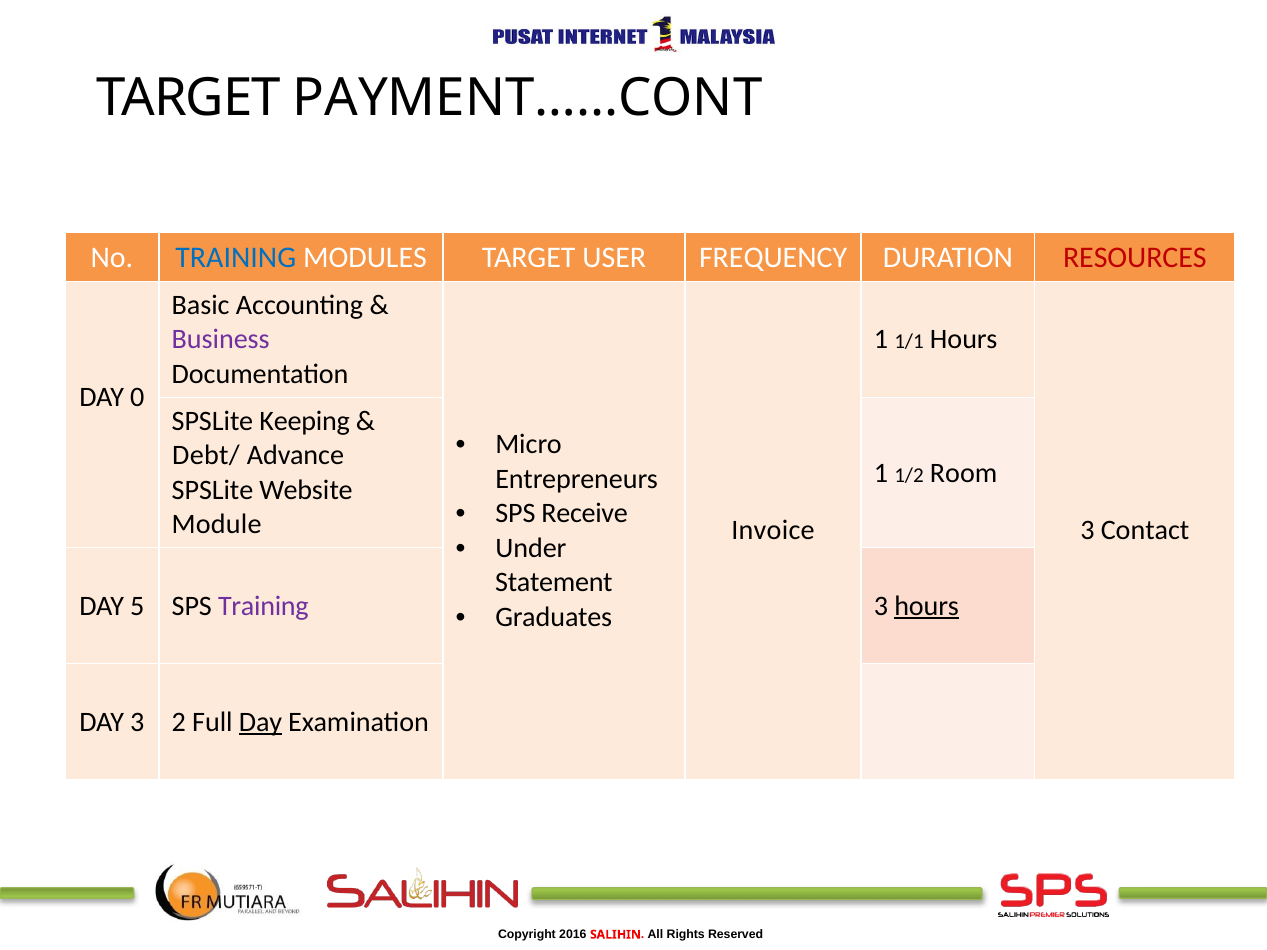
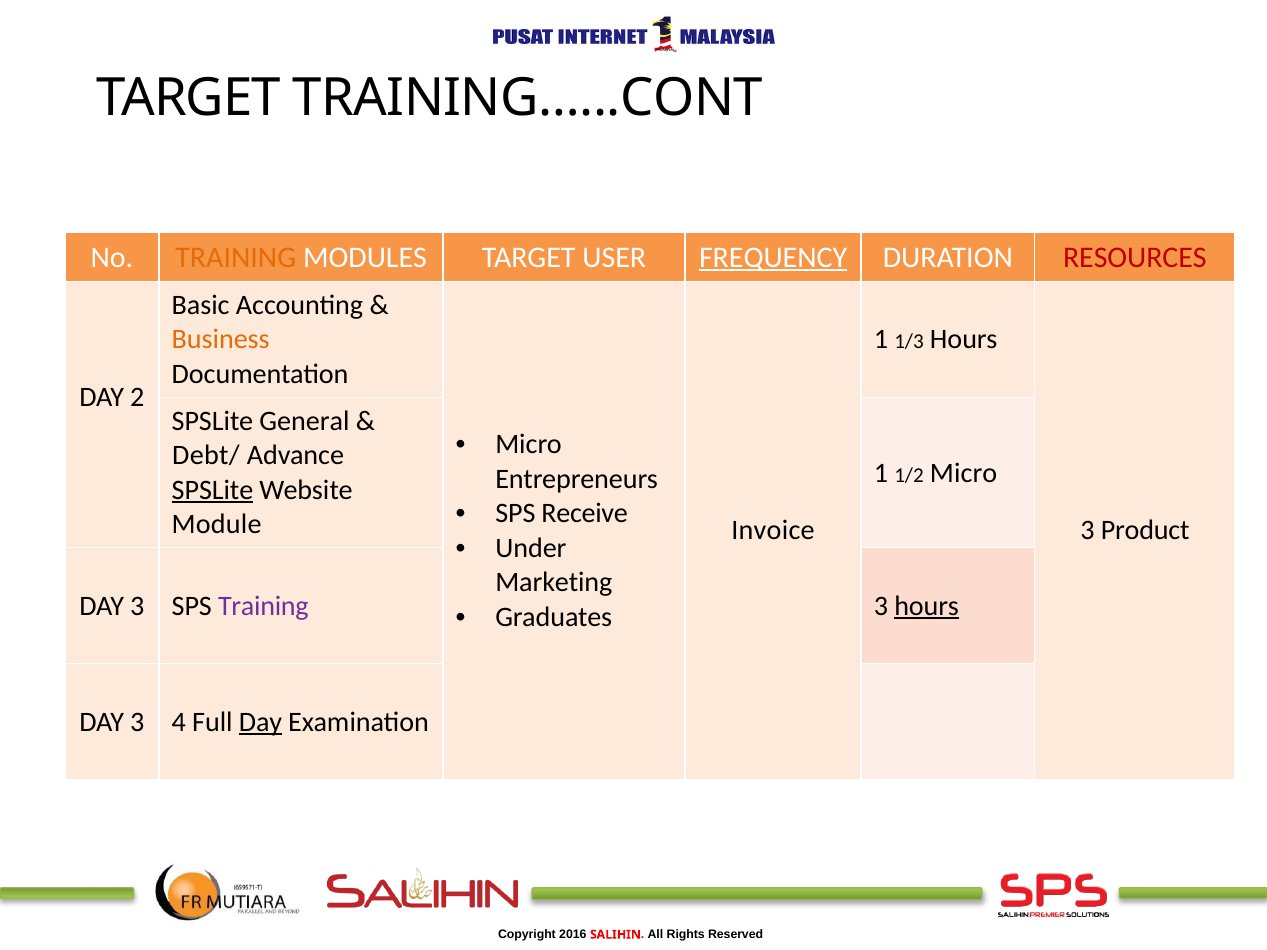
PAYMENT…...CONT: PAYMENT…...CONT -> TRAINING…...CONT
TRAINING at (236, 257) colour: blue -> orange
FREQUENCY underline: none -> present
Business colour: purple -> orange
1/1: 1/1 -> 1/3
0: 0 -> 2
Keeping: Keeping -> General
1/2 Room: Room -> Micro
SPSLite at (213, 490) underline: none -> present
Contact: Contact -> Product
Statement: Statement -> Marketing
5 at (137, 606): 5 -> 3
2: 2 -> 4
